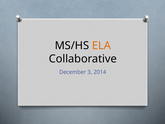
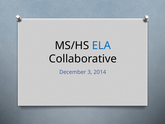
ELA colour: orange -> blue
